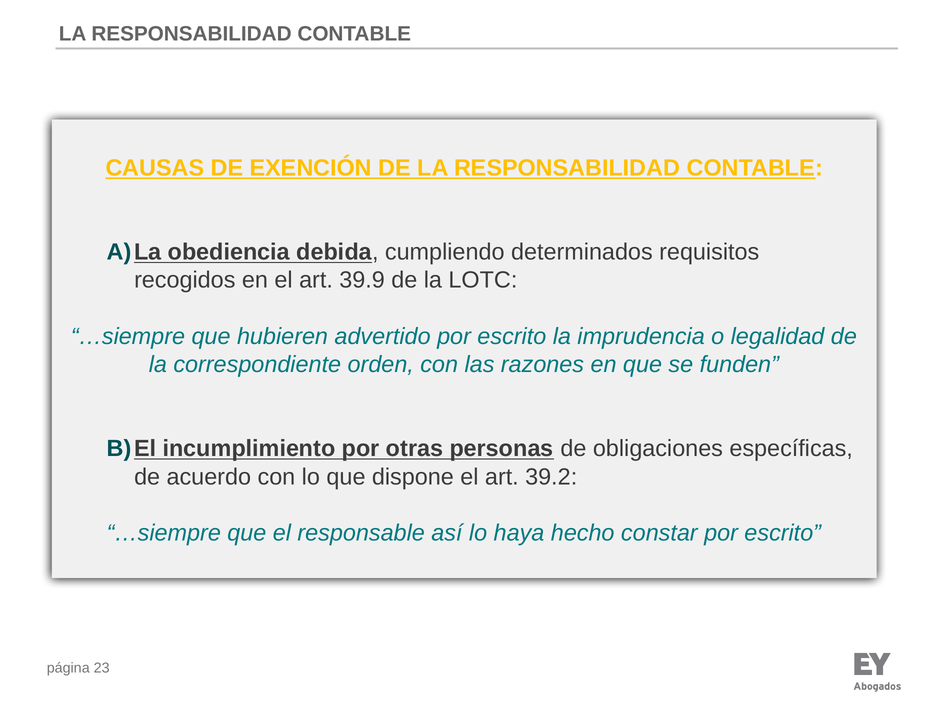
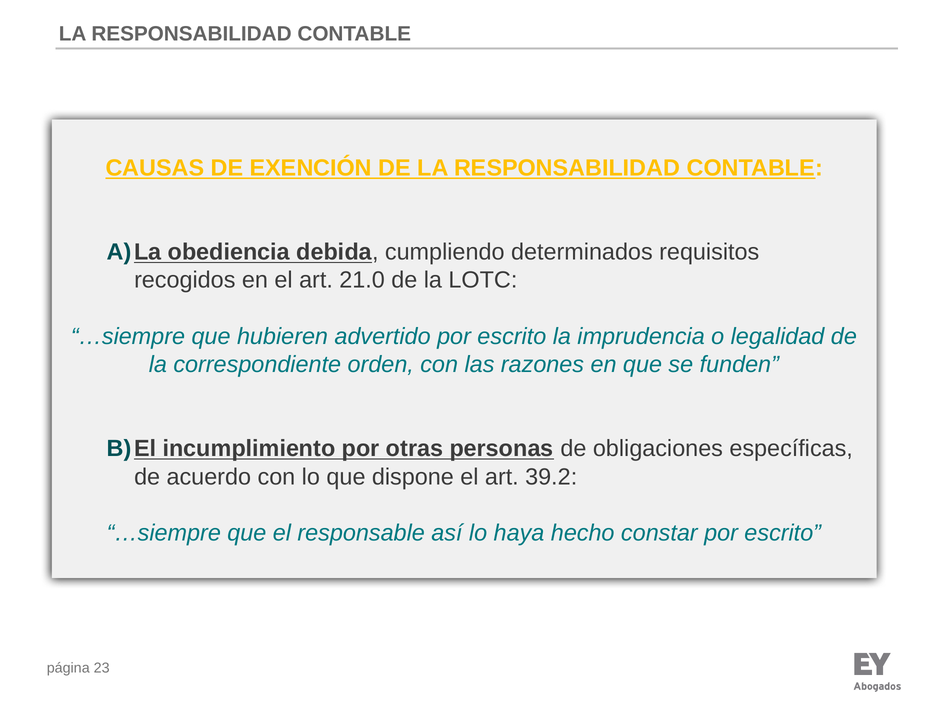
39.9: 39.9 -> 21.0
